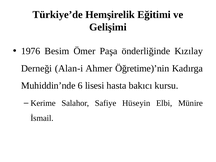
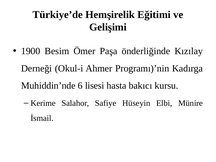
1976: 1976 -> 1900
Alan-i: Alan-i -> Okul-i
Öğretime)’nin: Öğretime)’nin -> Programı)’nin
